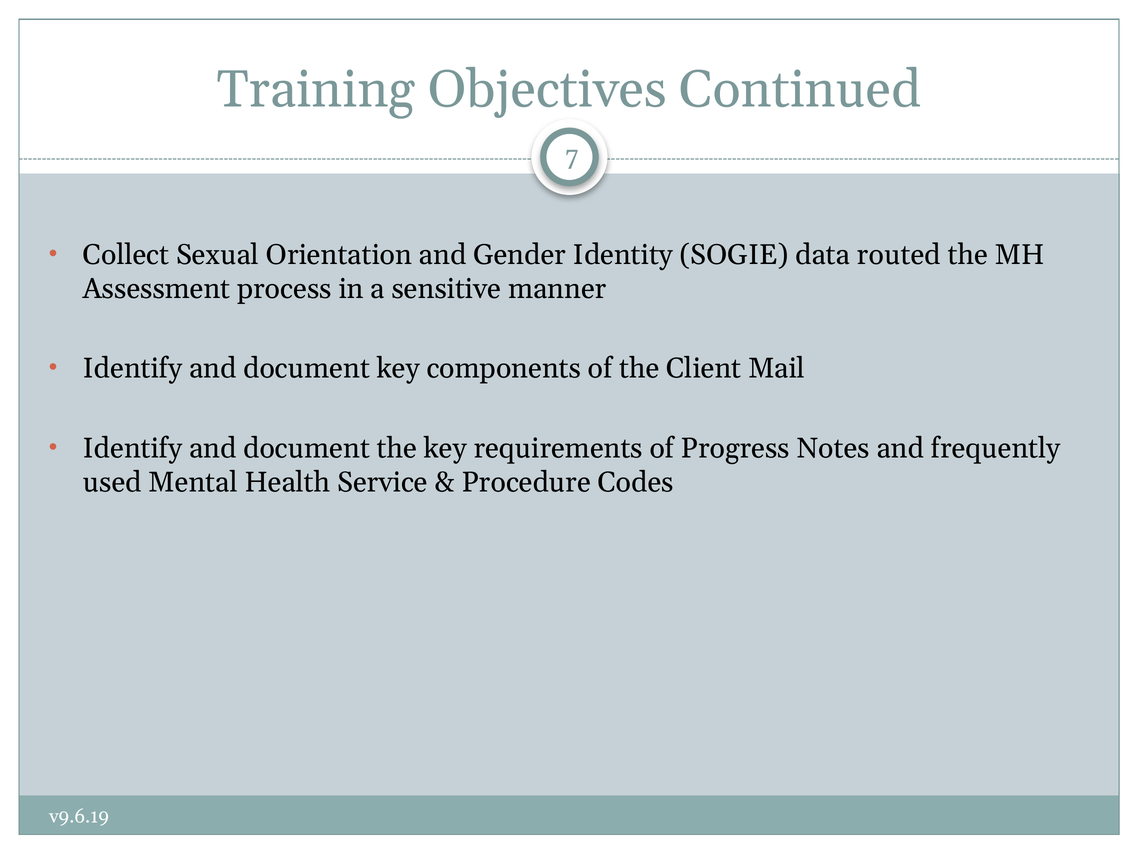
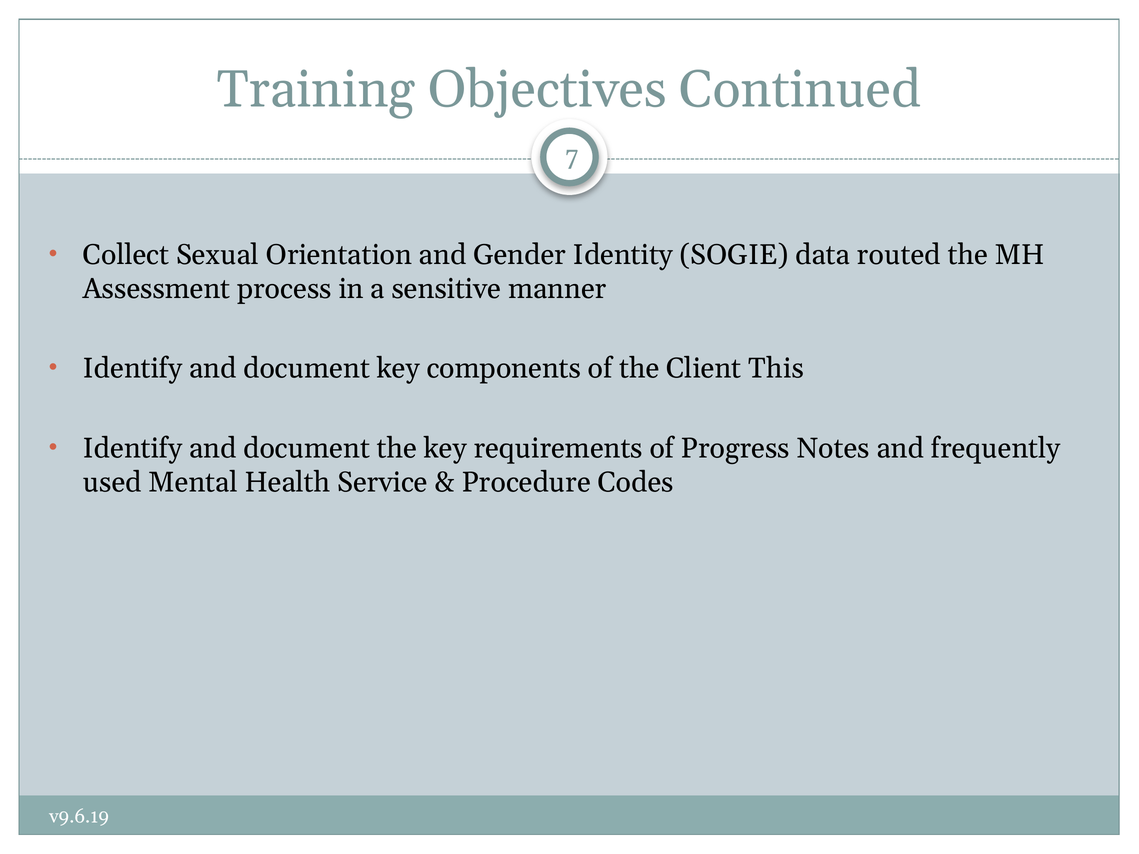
Mail: Mail -> This
